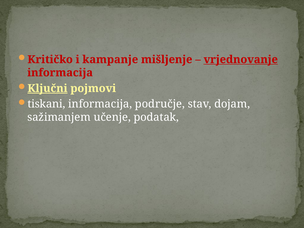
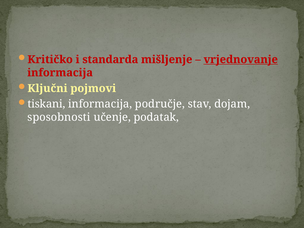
kampanje: kampanje -> standarda
Ključni underline: present -> none
sažimanjem: sažimanjem -> sposobnosti
